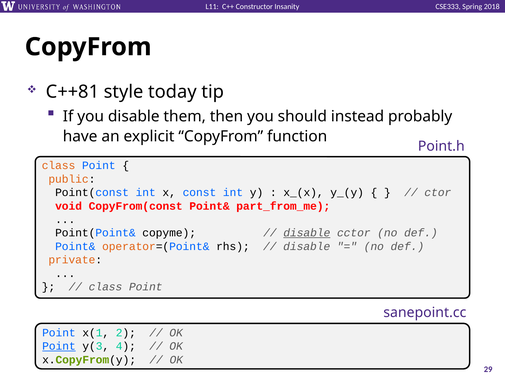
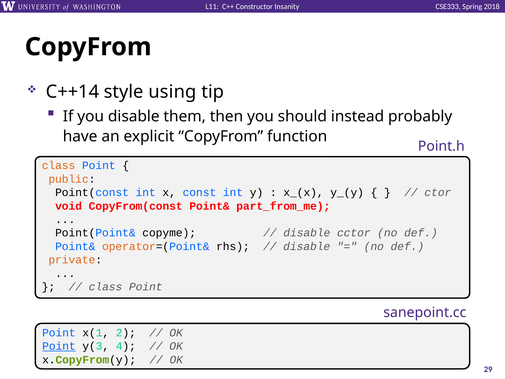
C++81: C++81 -> C++14
today: today -> using
disable at (307, 233) underline: present -> none
